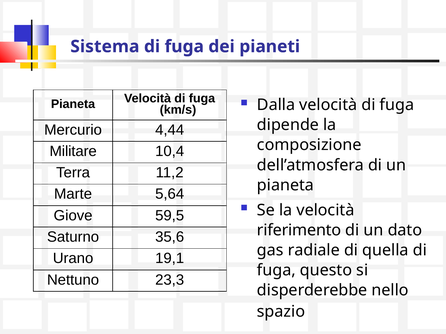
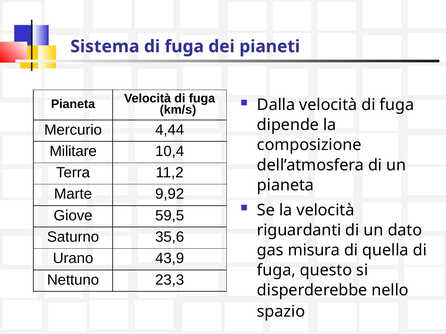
5,64: 5,64 -> 9,92
riferimento: riferimento -> riguardanti
radiale: radiale -> misura
19,1: 19,1 -> 43,9
